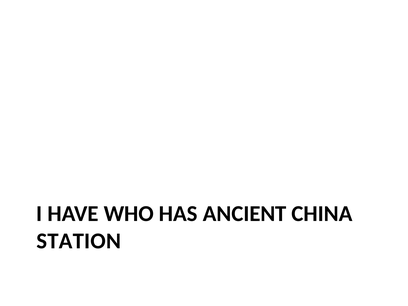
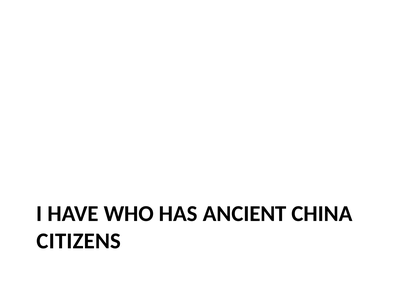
STATION: STATION -> CITIZENS
